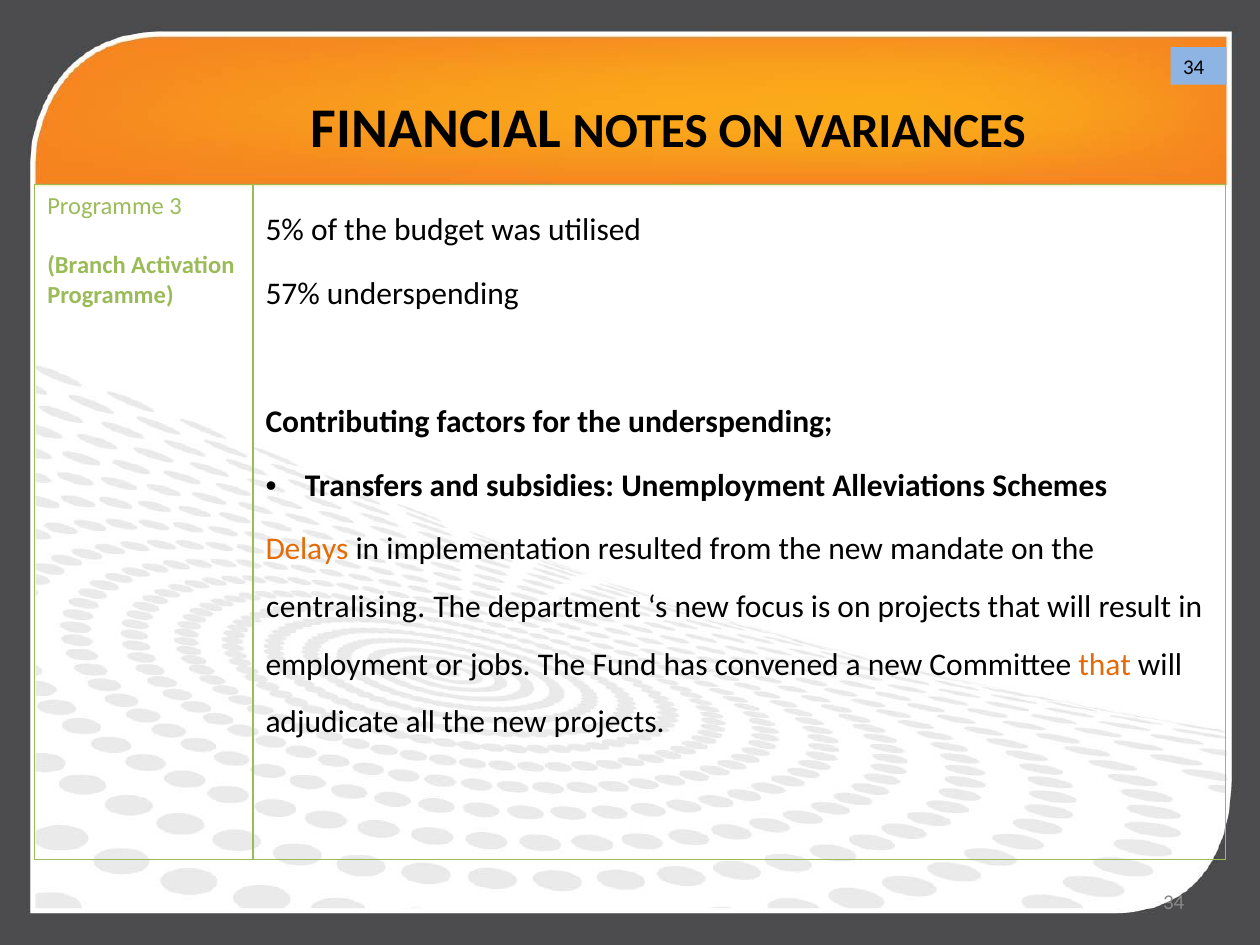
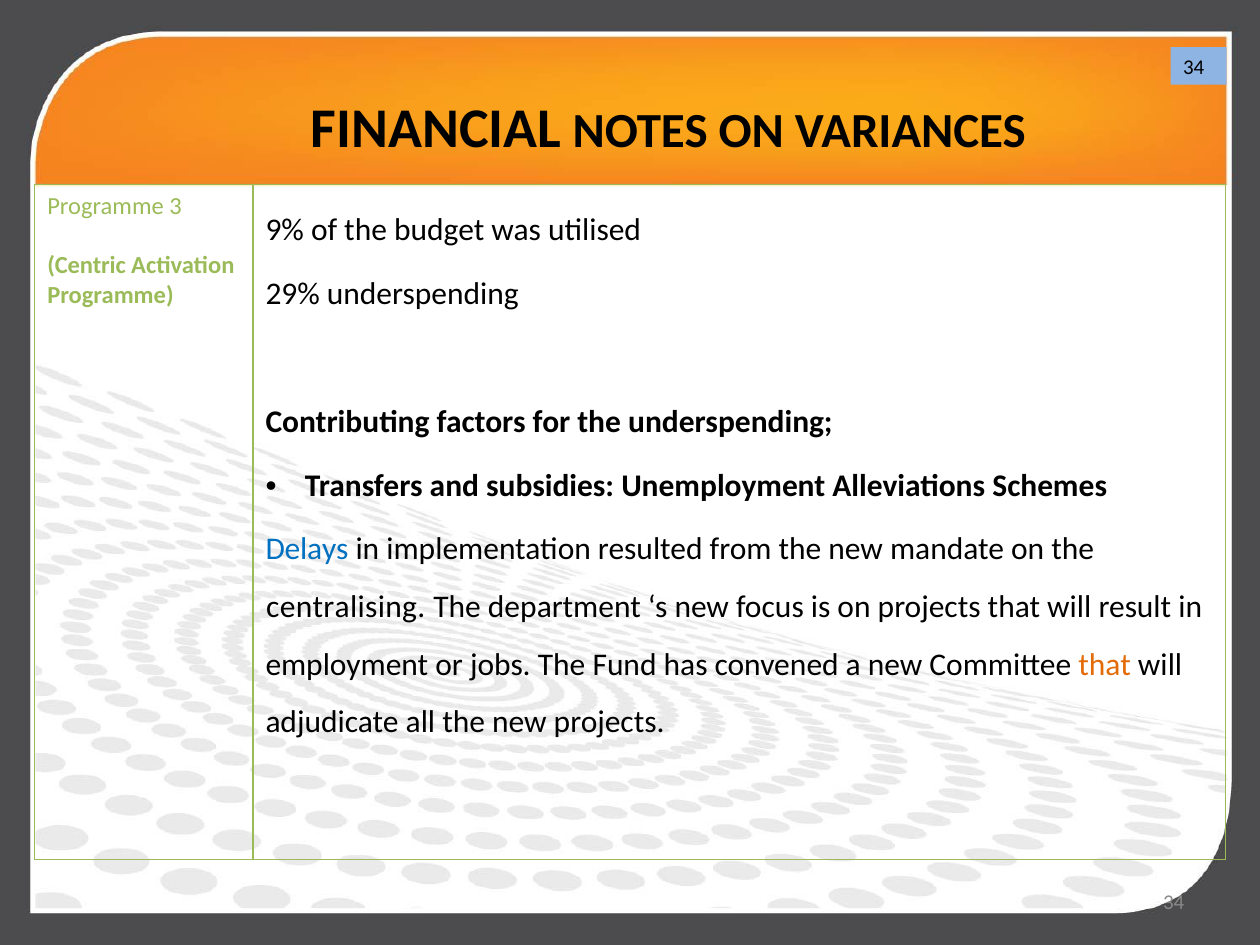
5%: 5% -> 9%
Branch: Branch -> Centric
57%: 57% -> 29%
Delays colour: orange -> blue
